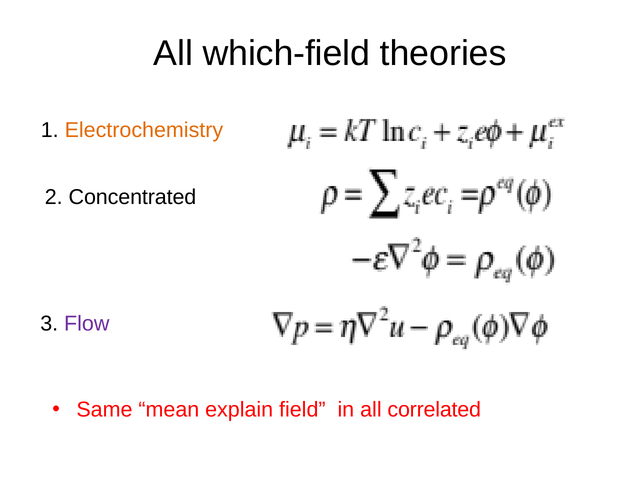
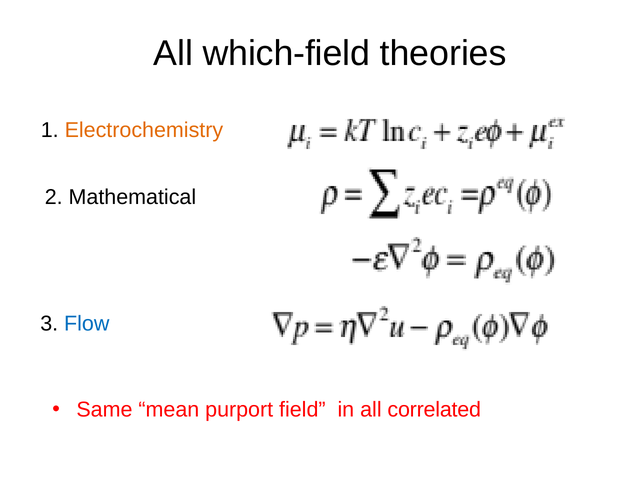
Concentrated: Concentrated -> Mathematical
Flow colour: purple -> blue
explain: explain -> purport
